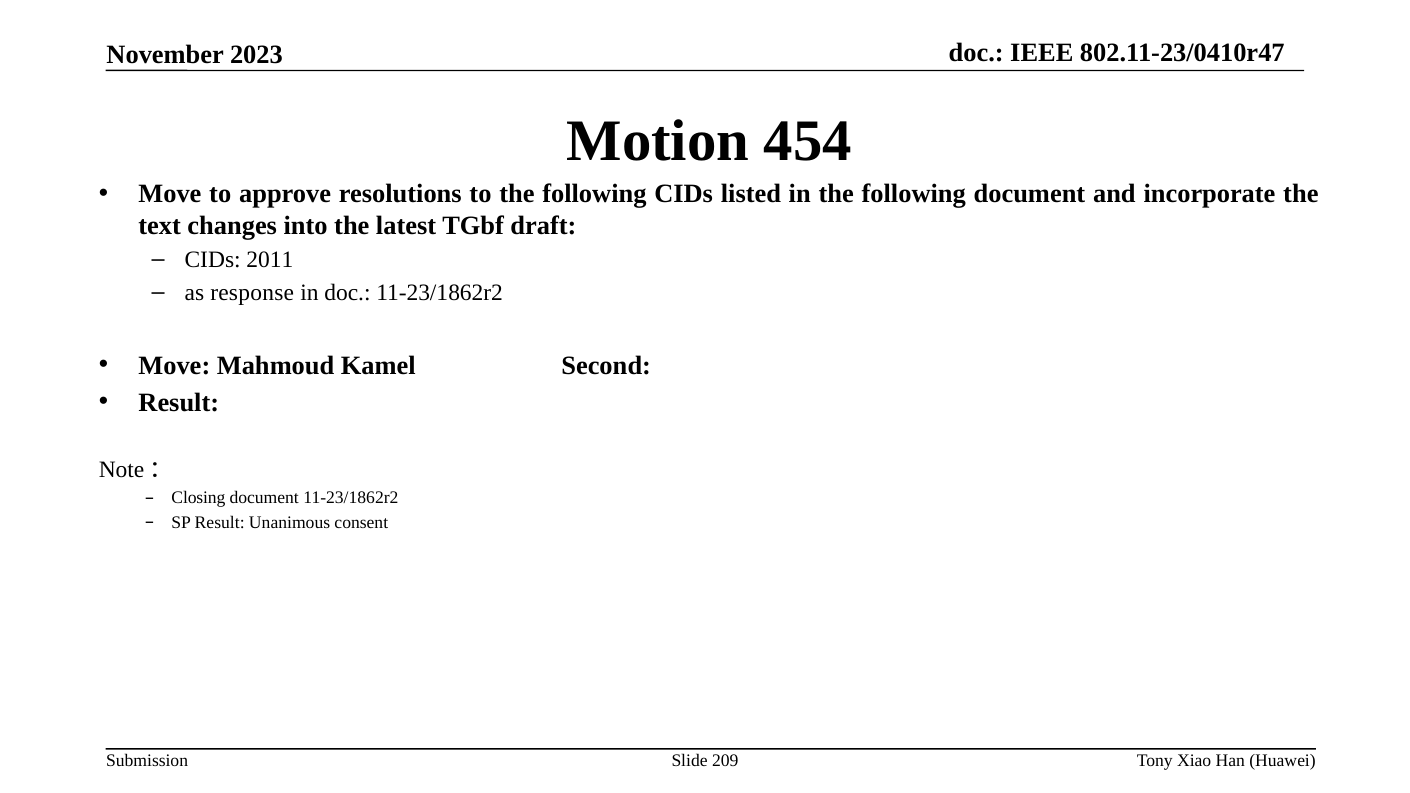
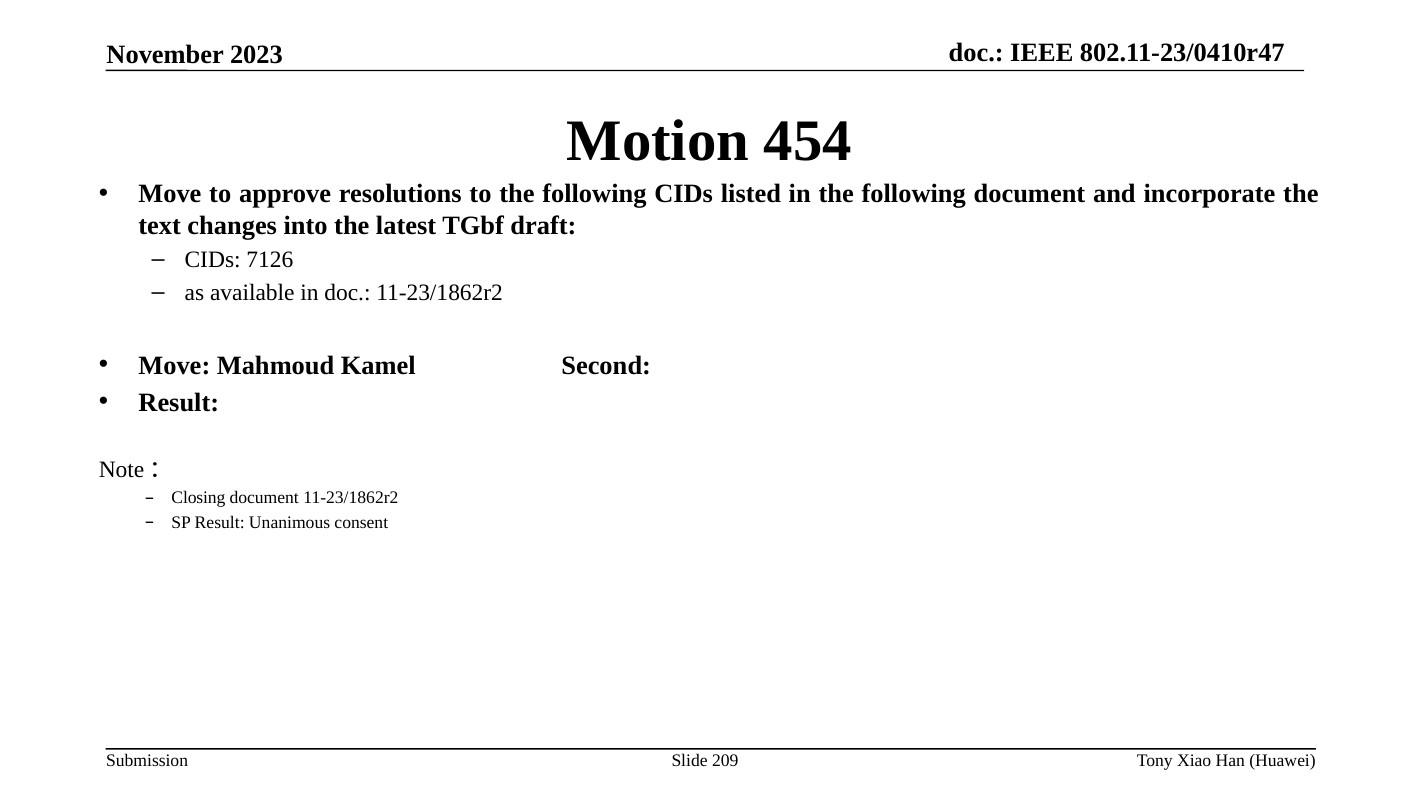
2011: 2011 -> 7126
response: response -> available
